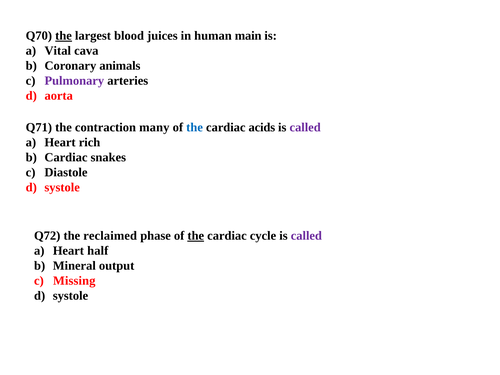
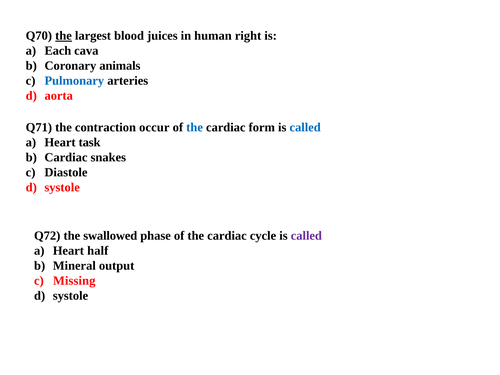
main: main -> right
Vital: Vital -> Each
Pulmonary colour: purple -> blue
many: many -> occur
acids: acids -> form
called at (305, 127) colour: purple -> blue
rich: rich -> task
reclaimed: reclaimed -> swallowed
the at (196, 236) underline: present -> none
